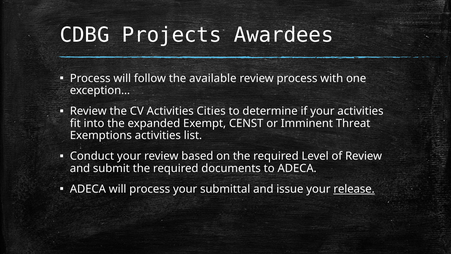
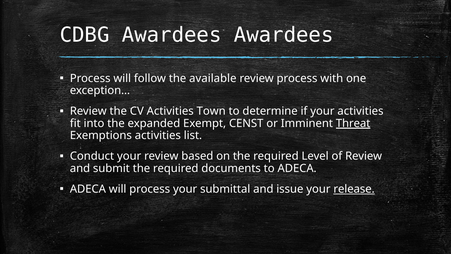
CDBG Projects: Projects -> Awardees
Cities: Cities -> Town
Threat underline: none -> present
